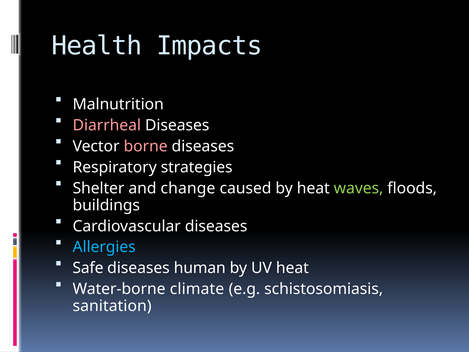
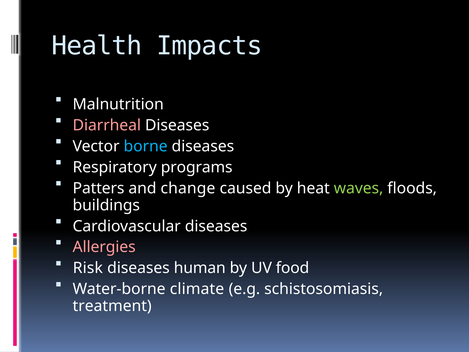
borne colour: pink -> light blue
strategies: strategies -> programs
Shelter: Shelter -> Patters
Allergies colour: light blue -> pink
Safe: Safe -> Risk
UV heat: heat -> food
sanitation: sanitation -> treatment
